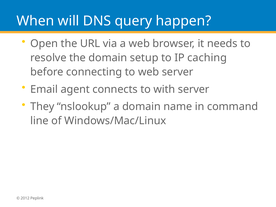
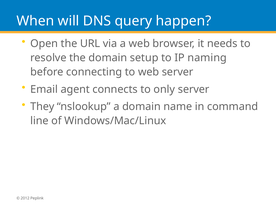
caching: caching -> naming
with: with -> only
